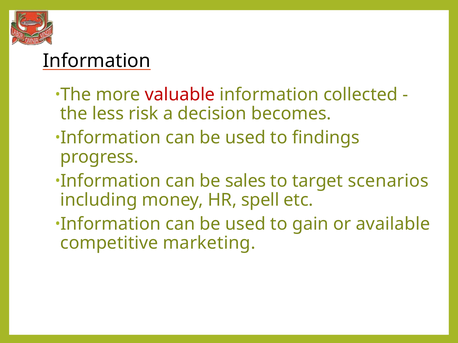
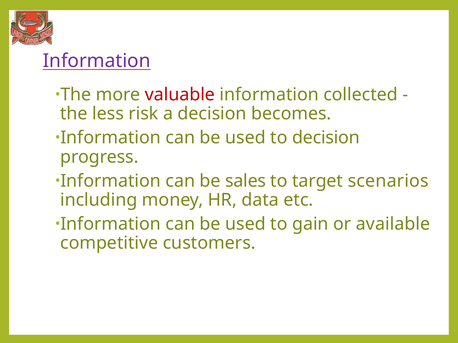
Information at (97, 61) colour: black -> purple
to findings: findings -> decision
spell: spell -> data
marketing: marketing -> customers
